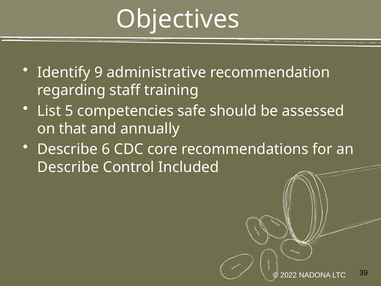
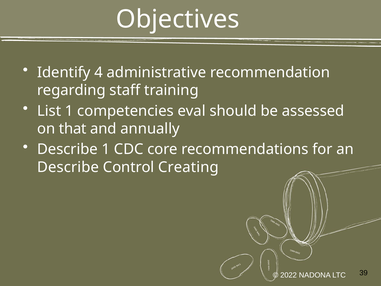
9: 9 -> 4
List 5: 5 -> 1
safe: safe -> eval
Describe 6: 6 -> 1
Included: Included -> Creating
